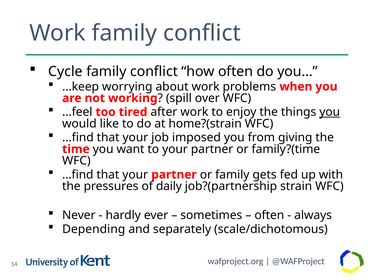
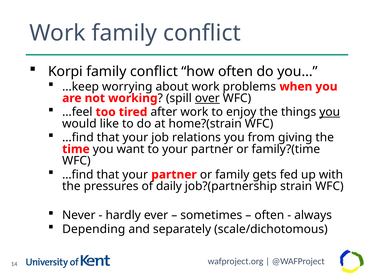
Cycle: Cycle -> Korpi
over underline: none -> present
imposed: imposed -> relations
